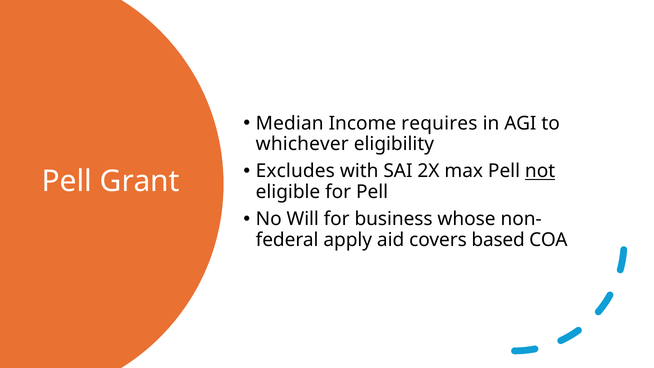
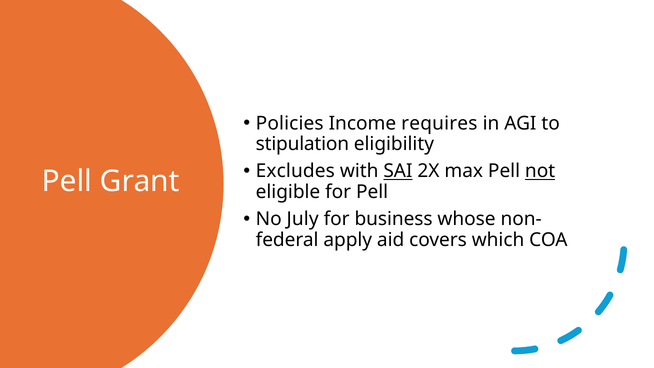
Median: Median -> Policies
whichever: whichever -> stipulation
SAI underline: none -> present
Will: Will -> July
based: based -> which
